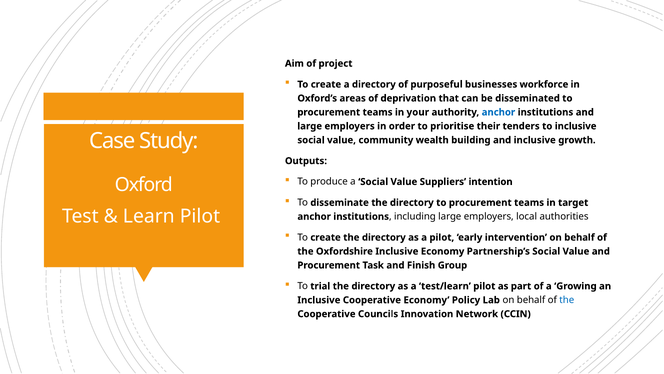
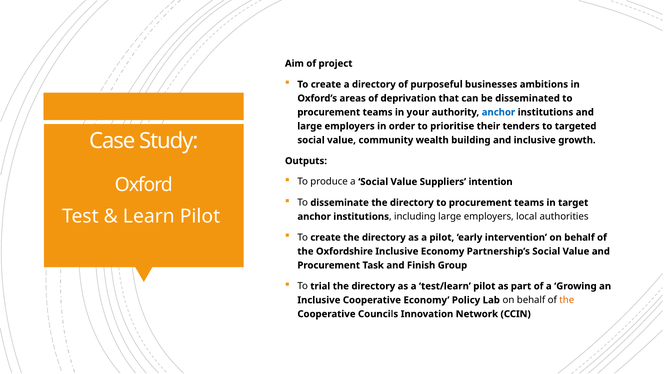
workforce: workforce -> ambitions
to inclusive: inclusive -> targeted
the at (567, 300) colour: blue -> orange
